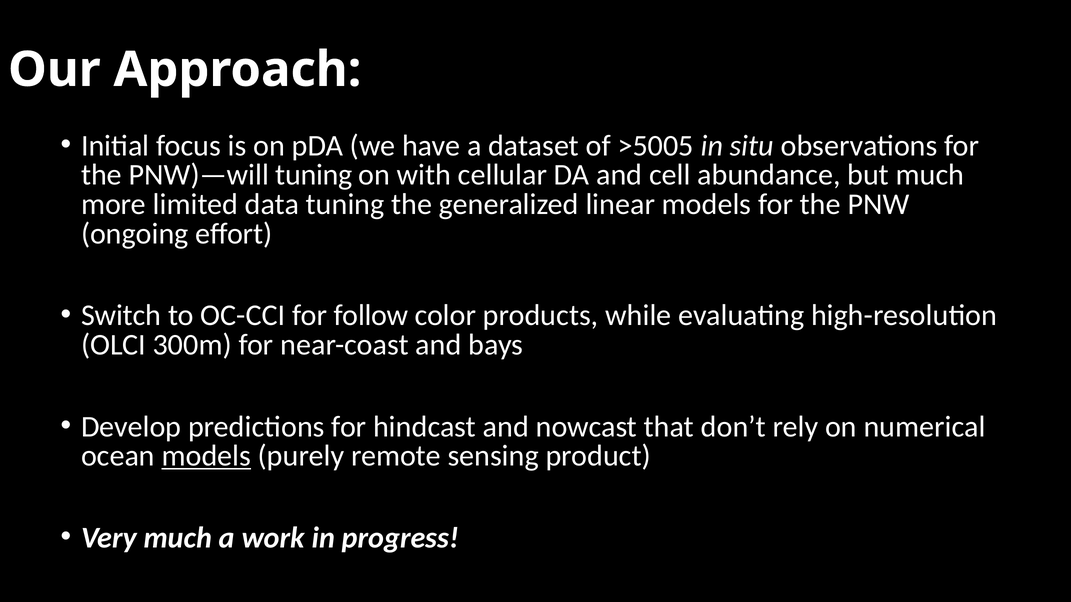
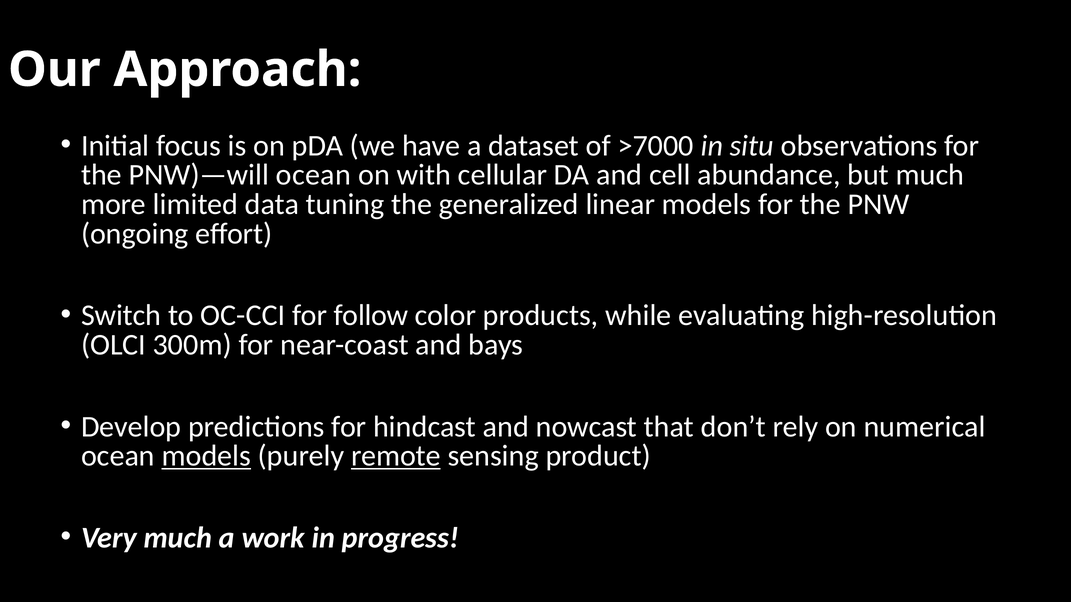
>5005: >5005 -> >7000
PNW)—will tuning: tuning -> ocean
remote underline: none -> present
